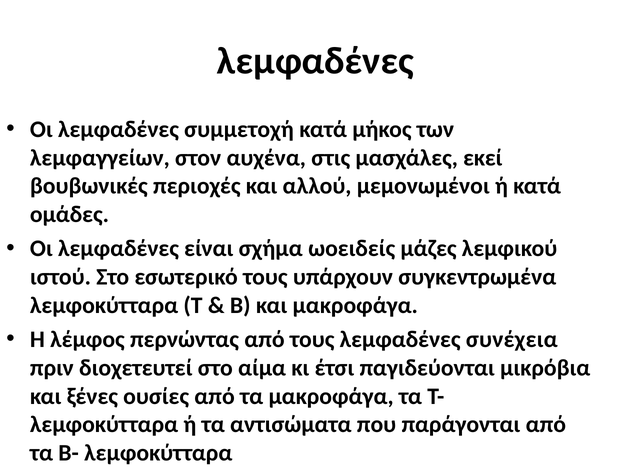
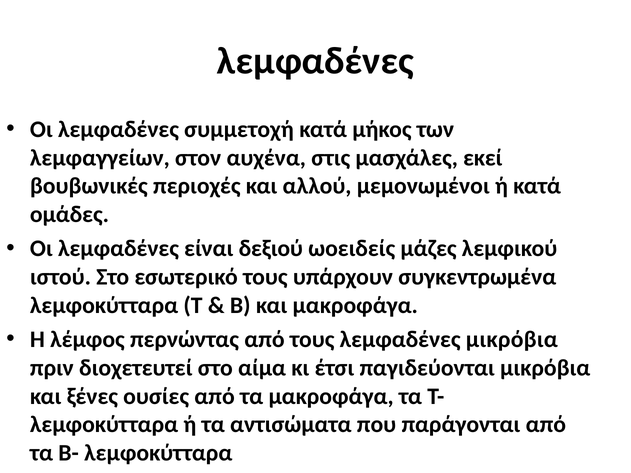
σχήμα: σχήμα -> δεξιού
λεμφαδένες συνέχεια: συνέχεια -> μικρόβια
